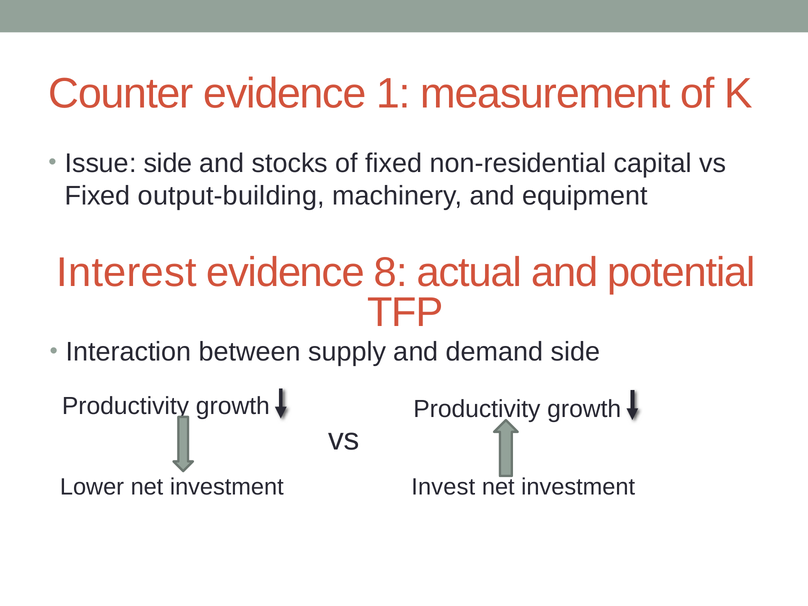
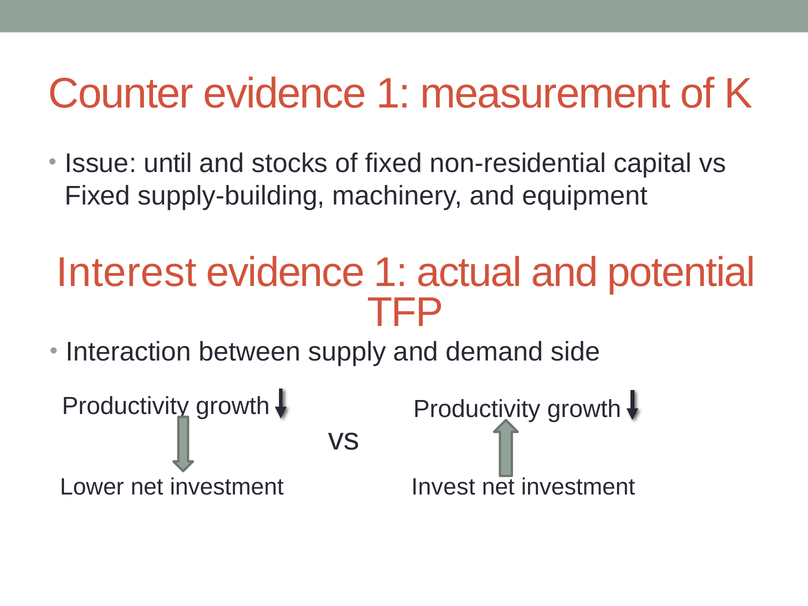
Issue side: side -> until
output-building: output-building -> supply-building
8 at (391, 273): 8 -> 1
